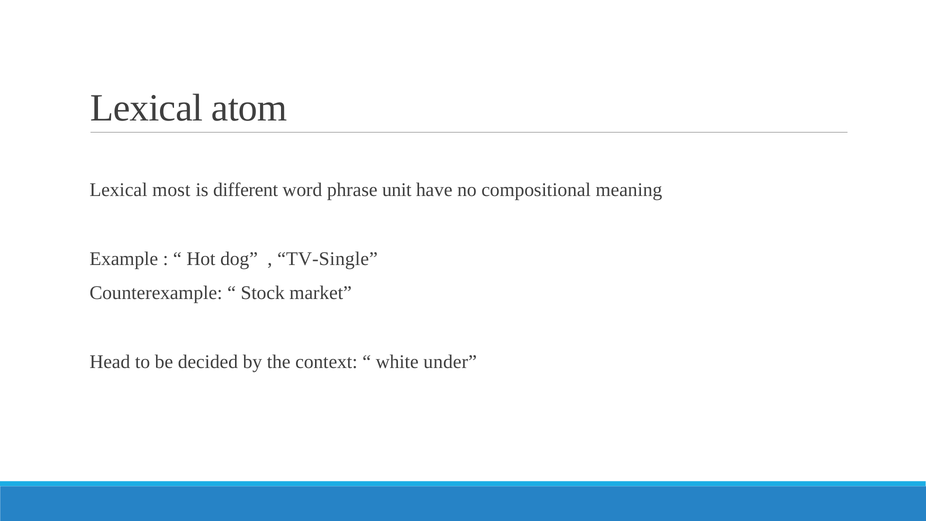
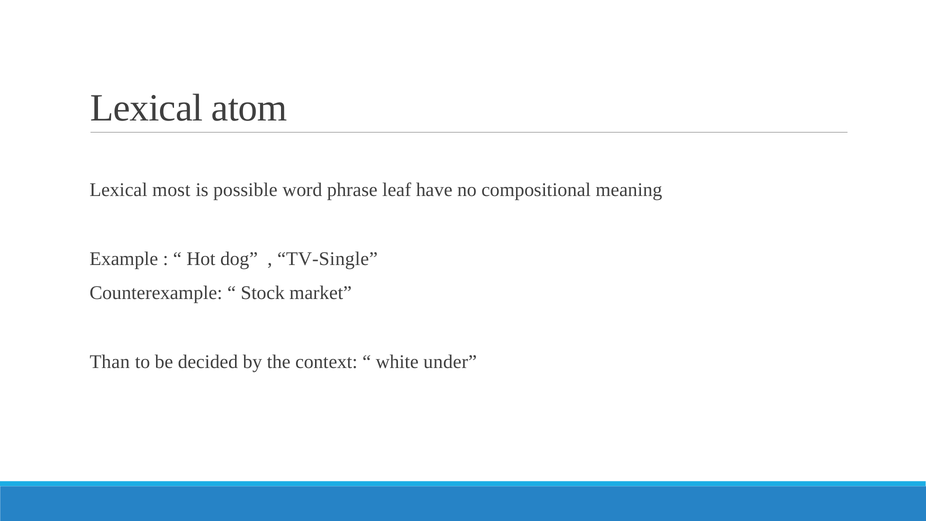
different: different -> possible
unit: unit -> leaf
Head: Head -> Than
